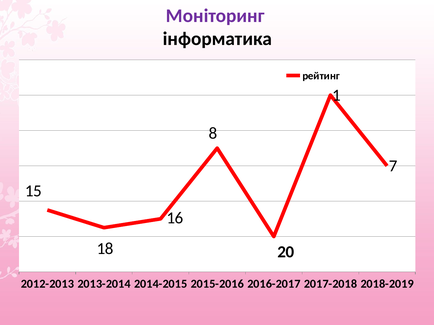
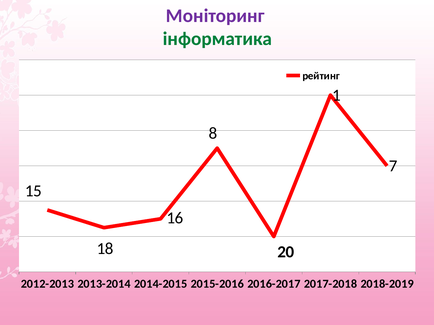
інформатика colour: black -> green
